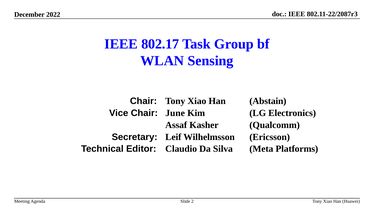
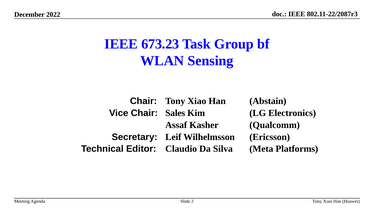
802.17: 802.17 -> 673.23
June: June -> Sales
